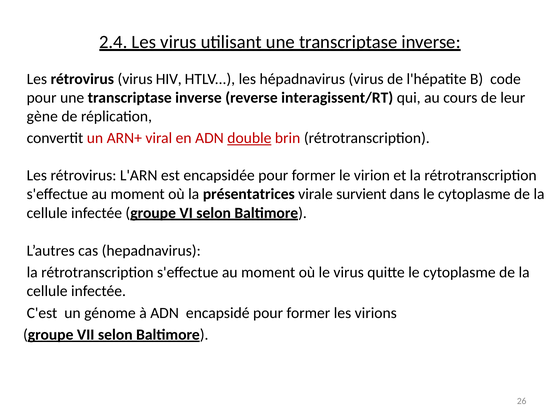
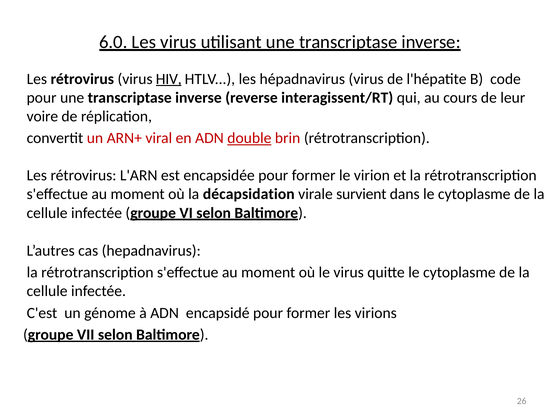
2.4: 2.4 -> 6.0
HIV underline: none -> present
gène: gène -> voire
présentatrices: présentatrices -> décapsidation
